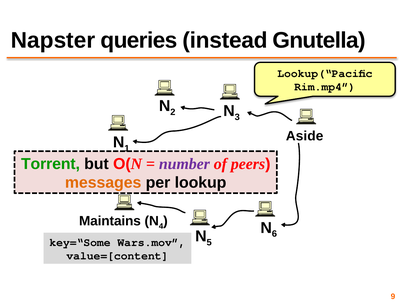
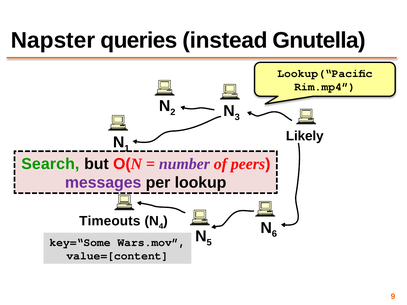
Aside: Aside -> Likely
Torrent: Torrent -> Search
messages colour: orange -> purple
Maintains: Maintains -> Timeouts
